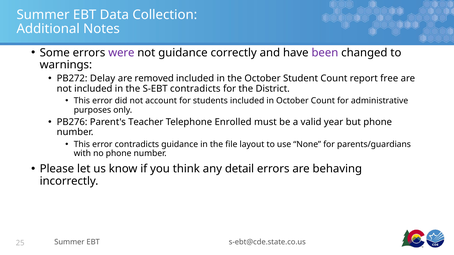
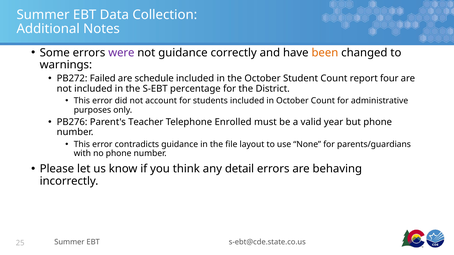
been colour: purple -> orange
Delay: Delay -> Failed
removed: removed -> schedule
free: free -> four
S-EBT contradicts: contradicts -> percentage
